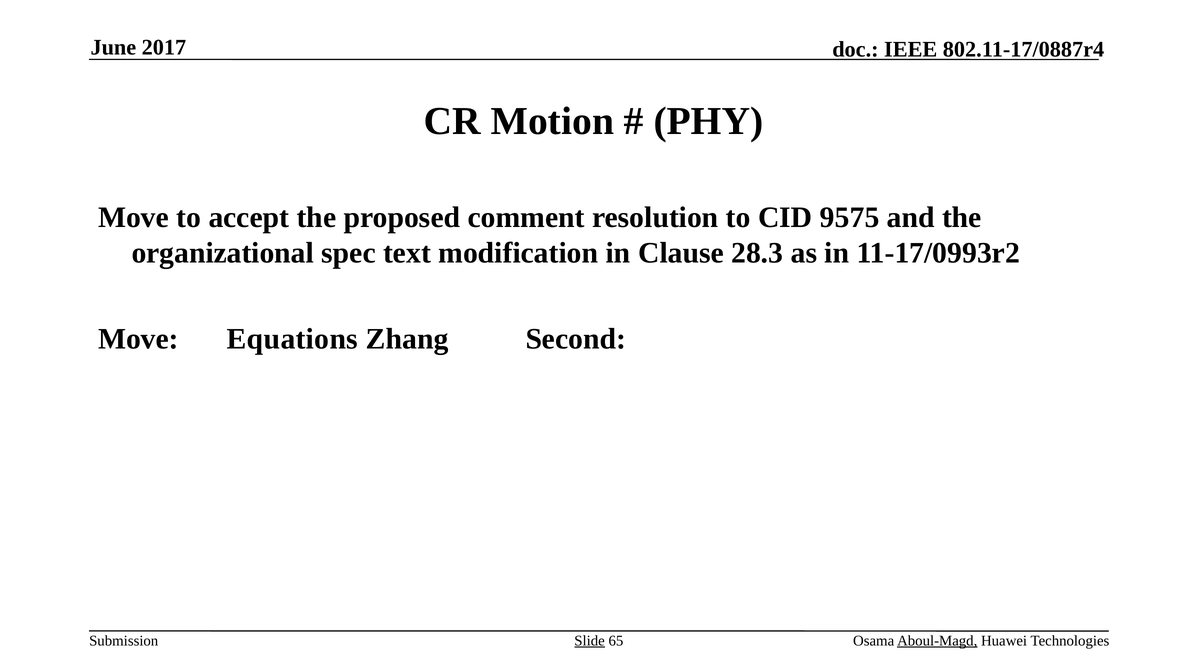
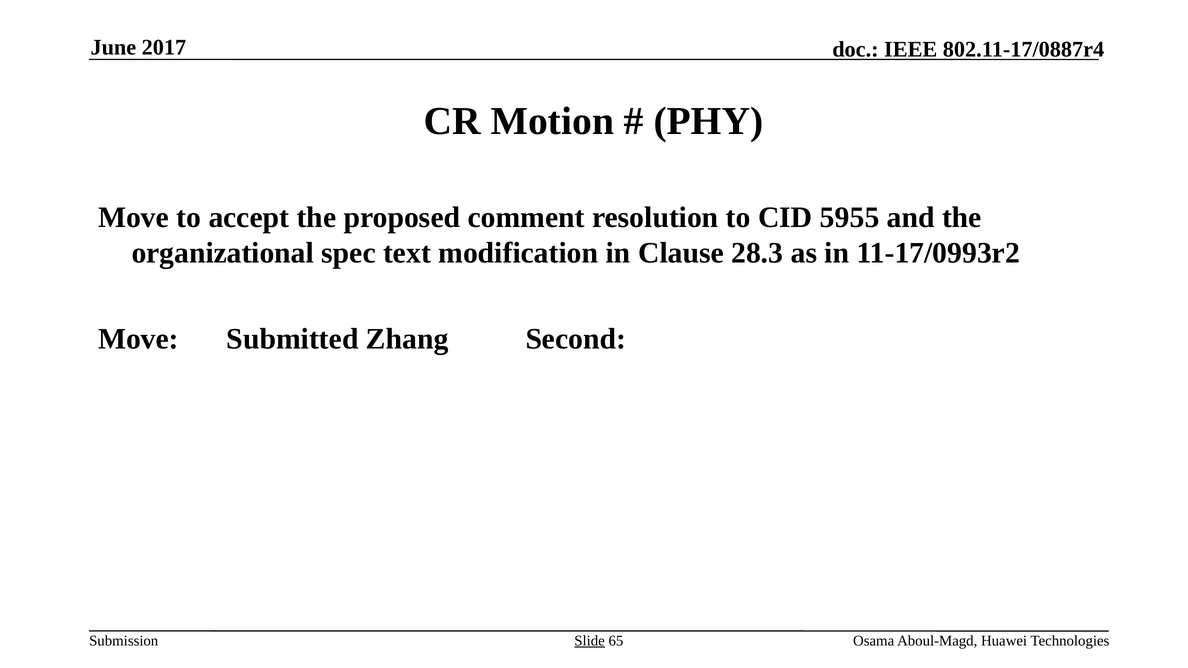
9575: 9575 -> 5955
Equations: Equations -> Submitted
Aboul-Magd underline: present -> none
